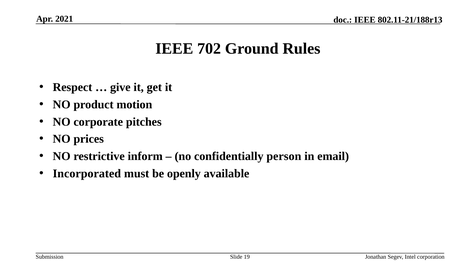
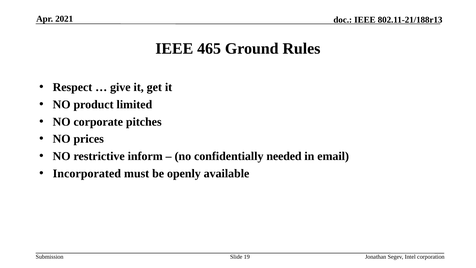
702: 702 -> 465
motion: motion -> limited
person: person -> needed
